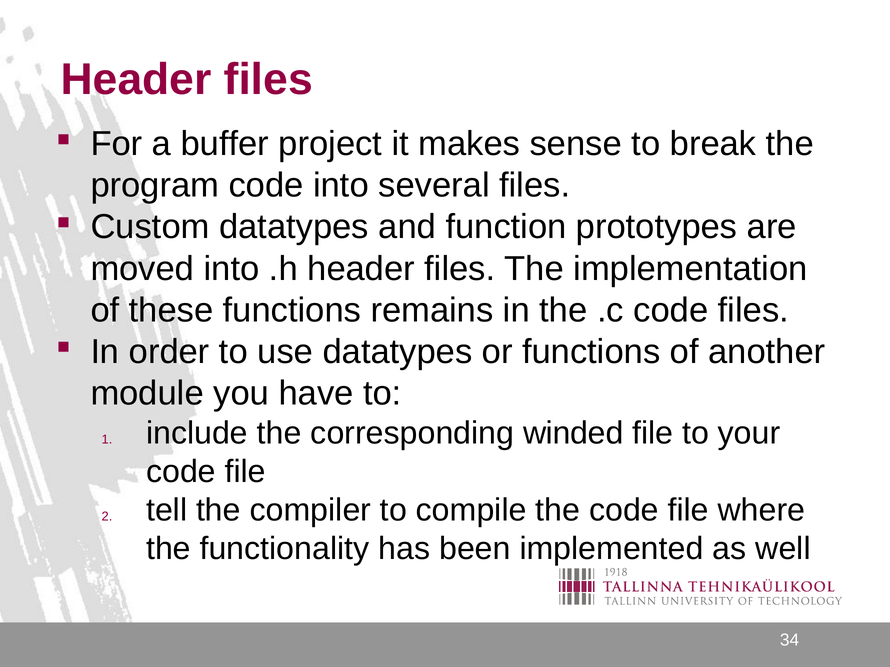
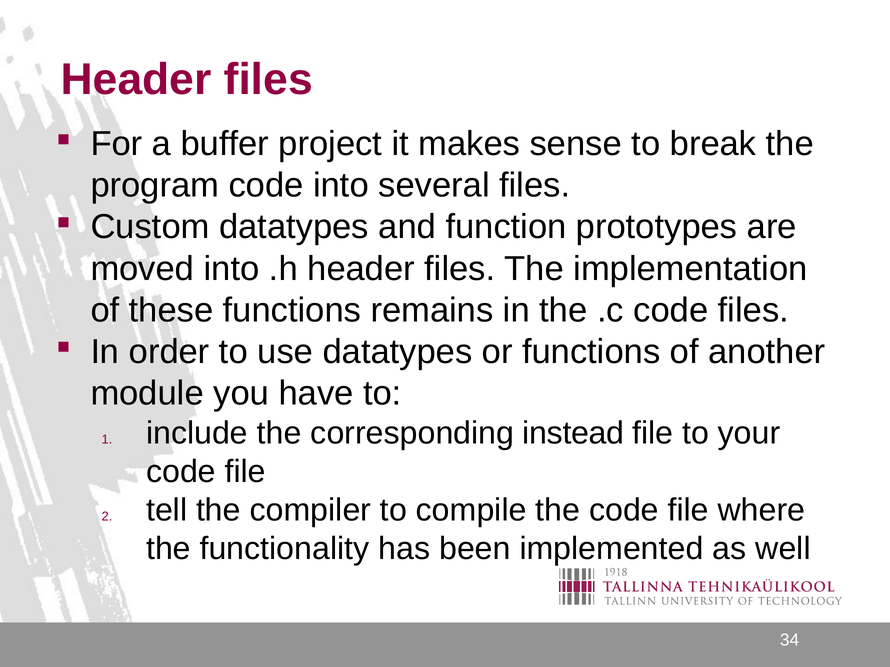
winded: winded -> instead
